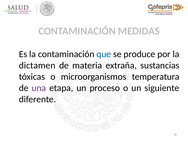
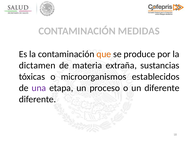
que colour: blue -> orange
temperatura: temperatura -> establecidos
un siguiente: siguiente -> diferente
